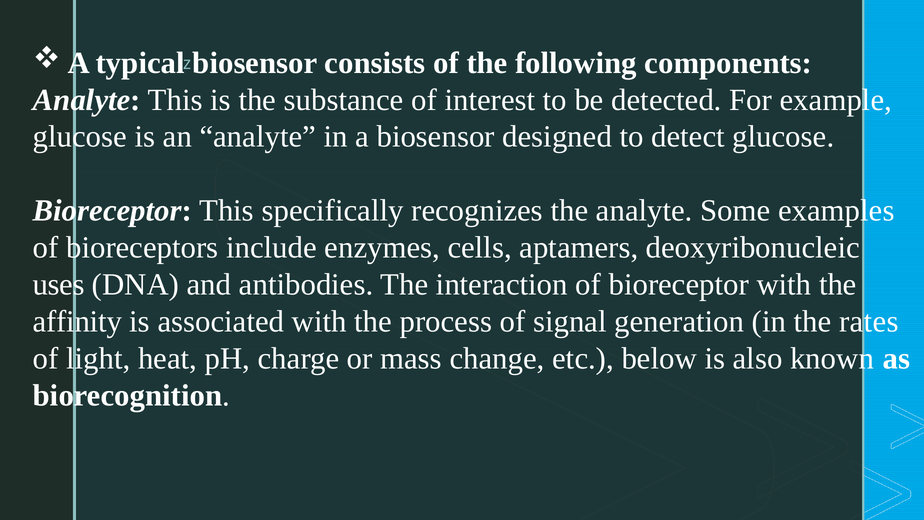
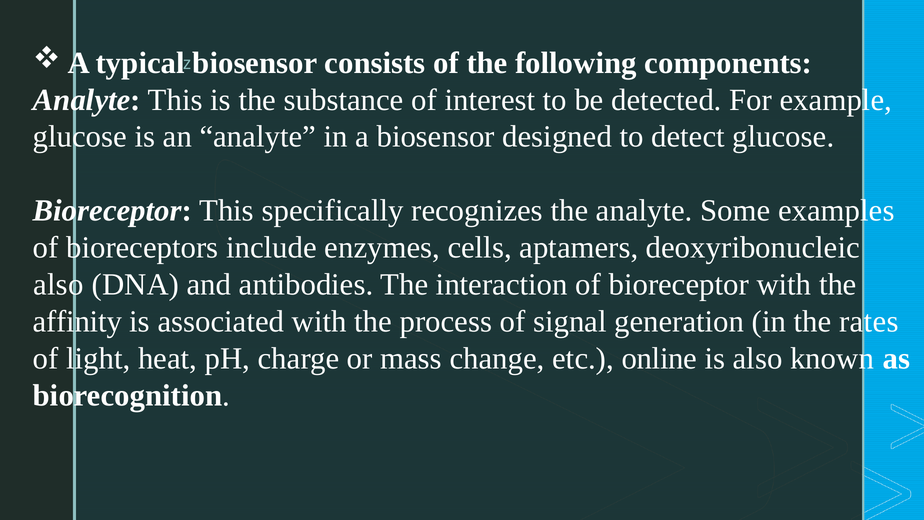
uses at (59, 285): uses -> also
below: below -> online
